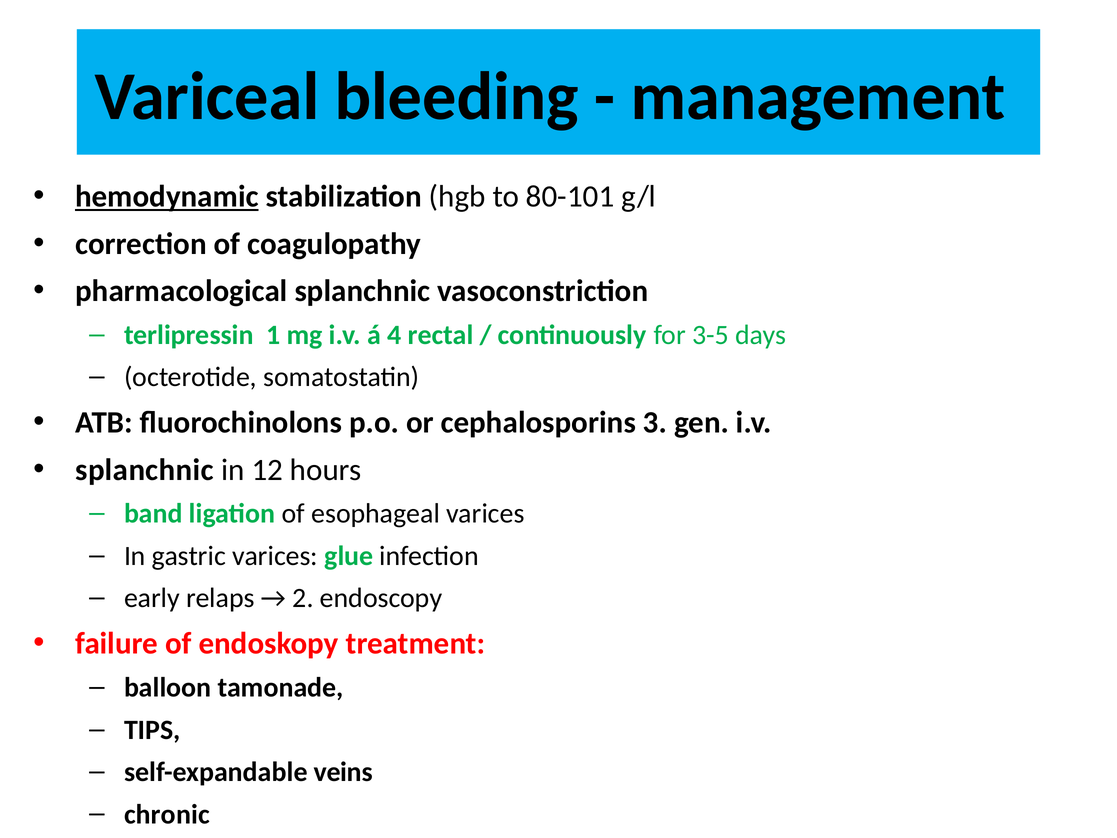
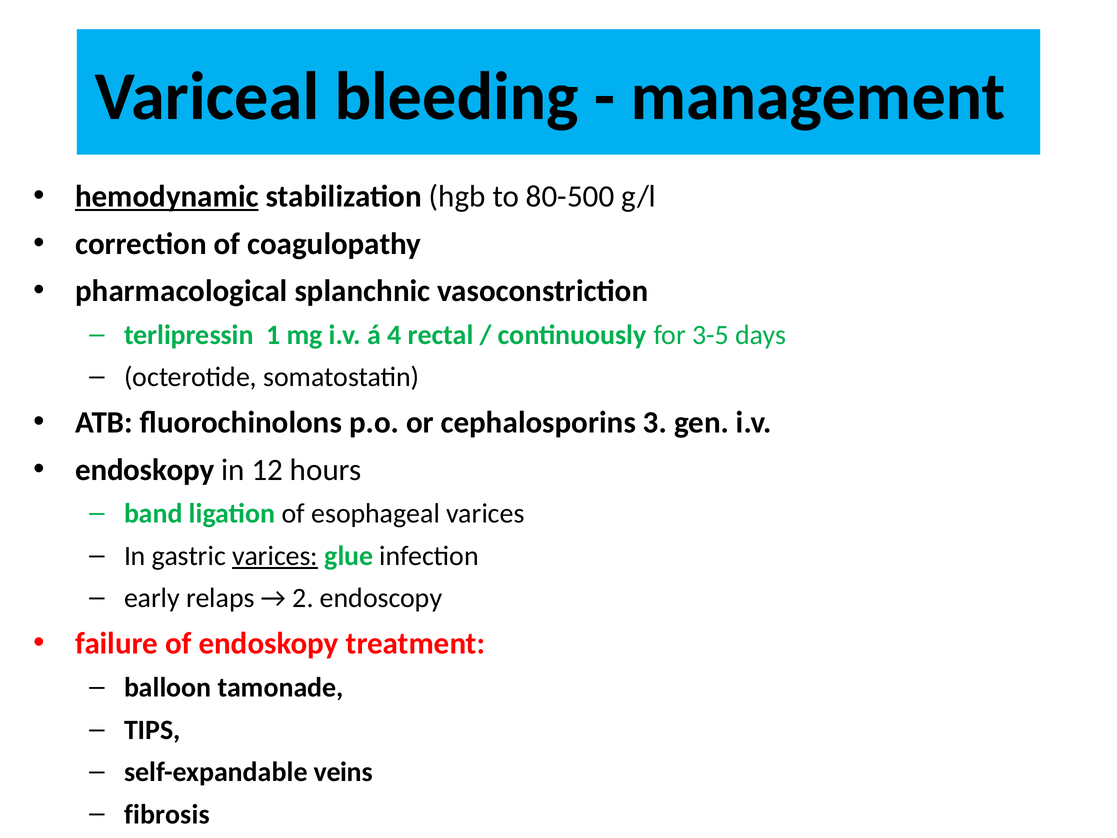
80-101: 80-101 -> 80-500
splanchnic at (144, 470): splanchnic -> endoskopy
varices at (275, 556) underline: none -> present
chronic: chronic -> fibrosis
